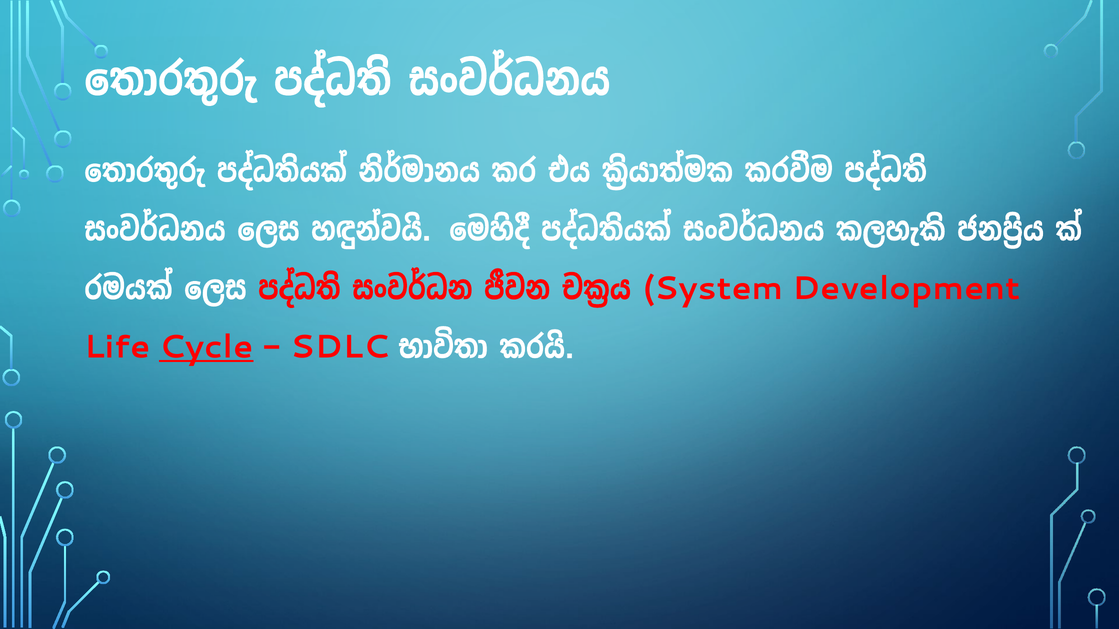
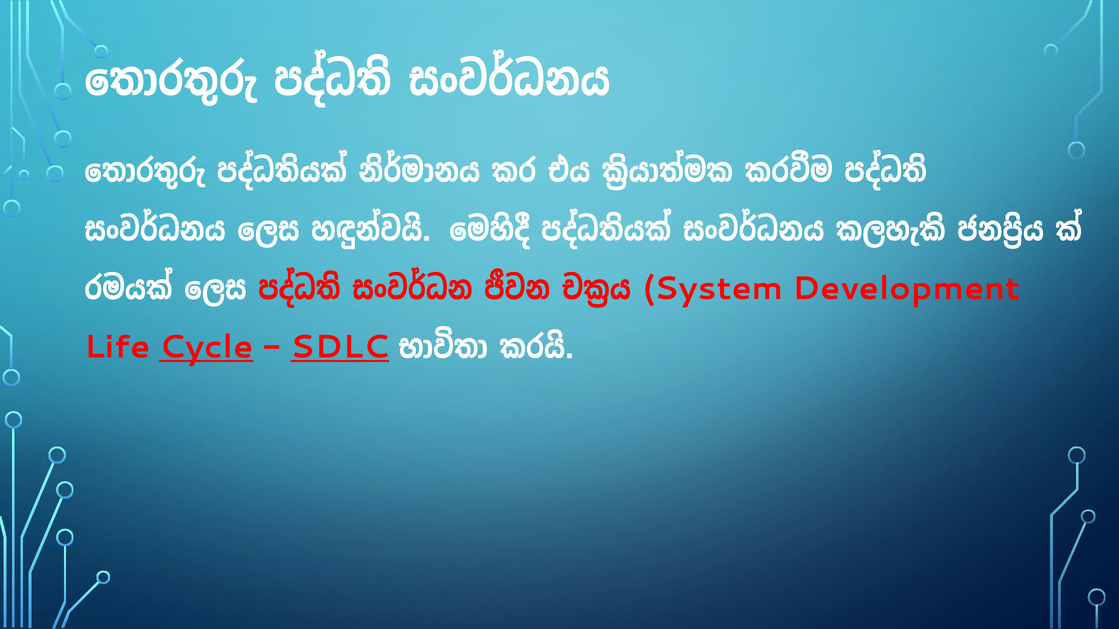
SDLC underline: none -> present
